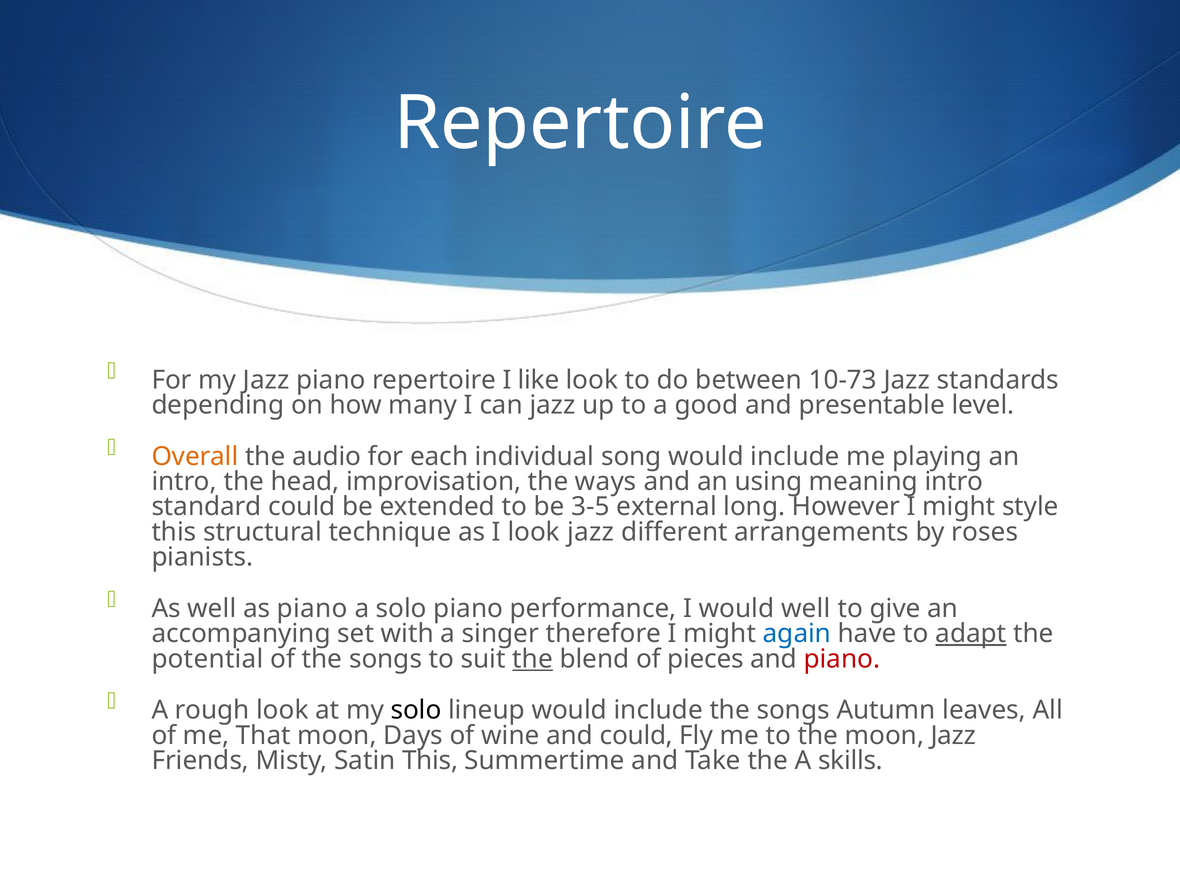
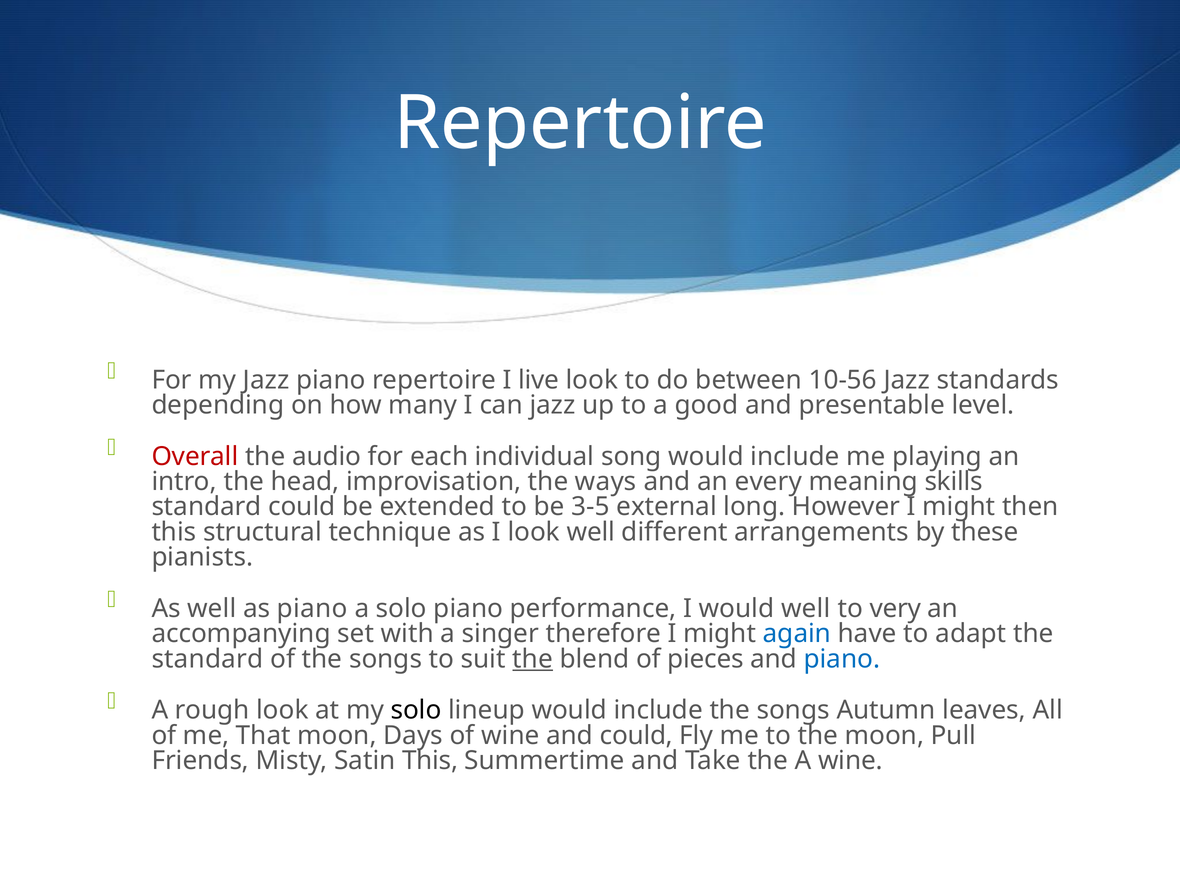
like: like -> live
10-73: 10-73 -> 10-56
Overall colour: orange -> red
using: using -> every
meaning intro: intro -> skills
style: style -> then
look jazz: jazz -> well
roses: roses -> these
give: give -> very
adapt underline: present -> none
potential at (207, 659): potential -> standard
piano at (842, 659) colour: red -> blue
moon Jazz: Jazz -> Pull
A skills: skills -> wine
